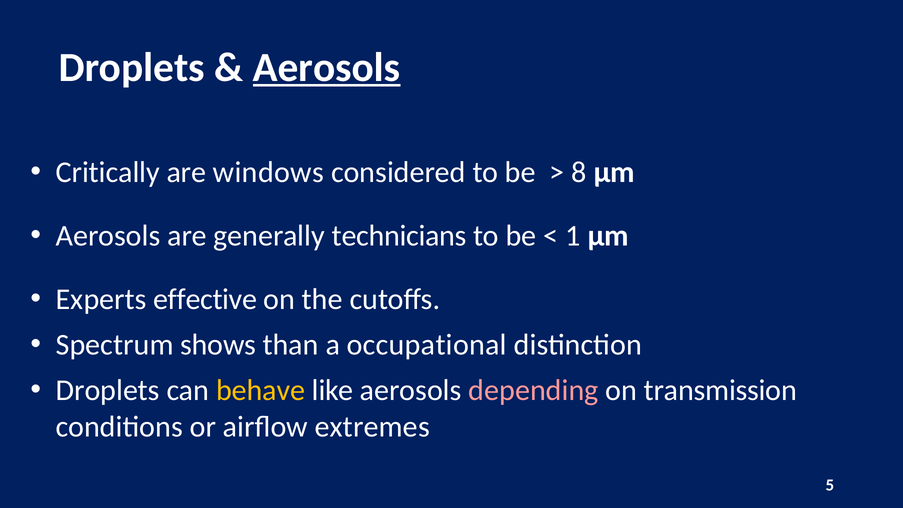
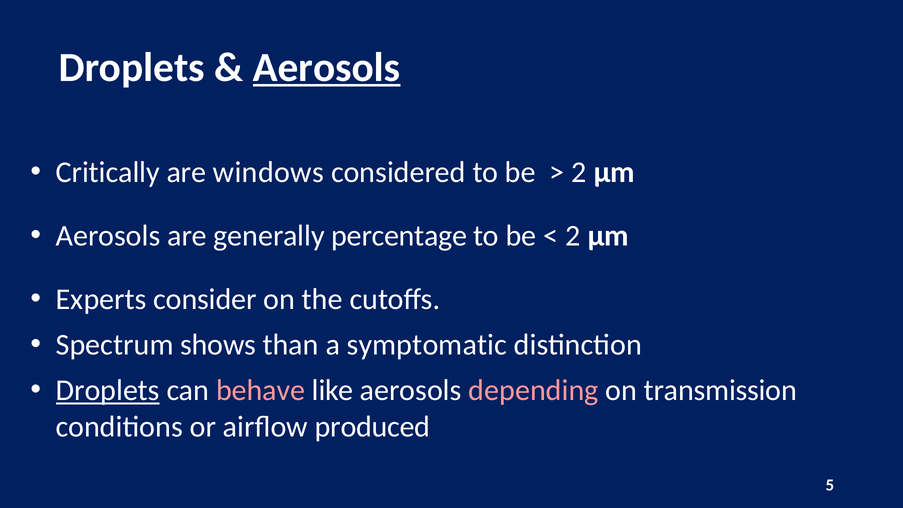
8 at (579, 172): 8 -> 2
technicians: technicians -> percentage
1 at (573, 236): 1 -> 2
effective: effective -> consider
occupational: occupational -> symptomatic
Droplets at (108, 390) underline: none -> present
behave colour: yellow -> pink
extremes: extremes -> produced
